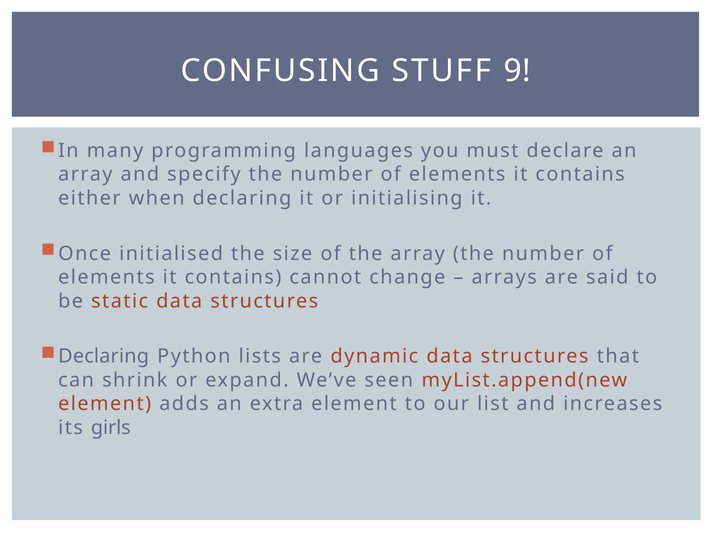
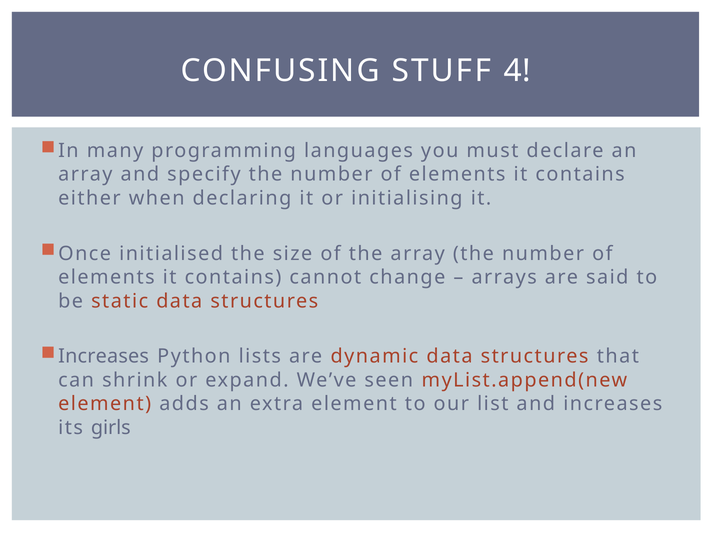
9: 9 -> 4
Declaring at (104, 357): Declaring -> Increases
